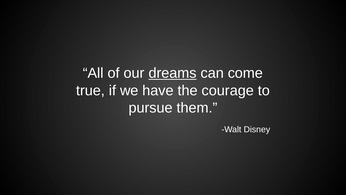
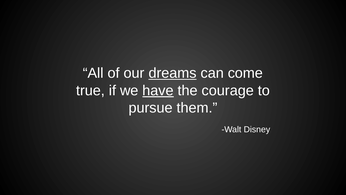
have underline: none -> present
